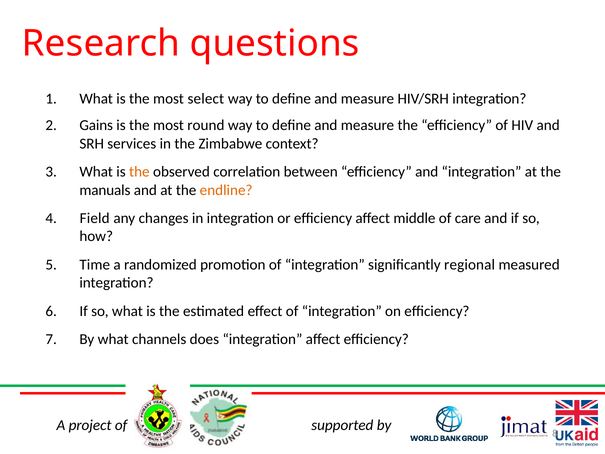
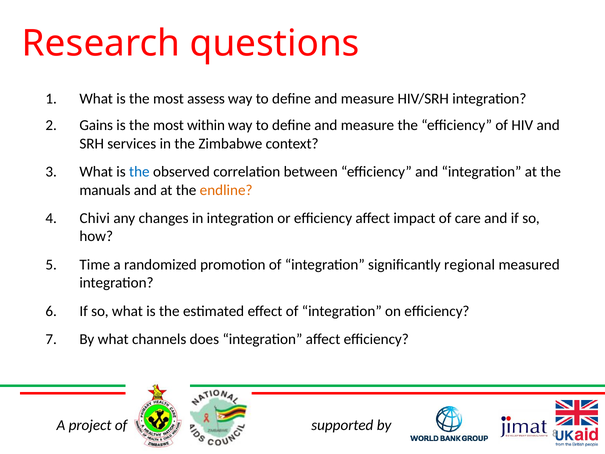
select: select -> assess
round: round -> within
the at (139, 172) colour: orange -> blue
Field: Field -> Chivi
middle: middle -> impact
